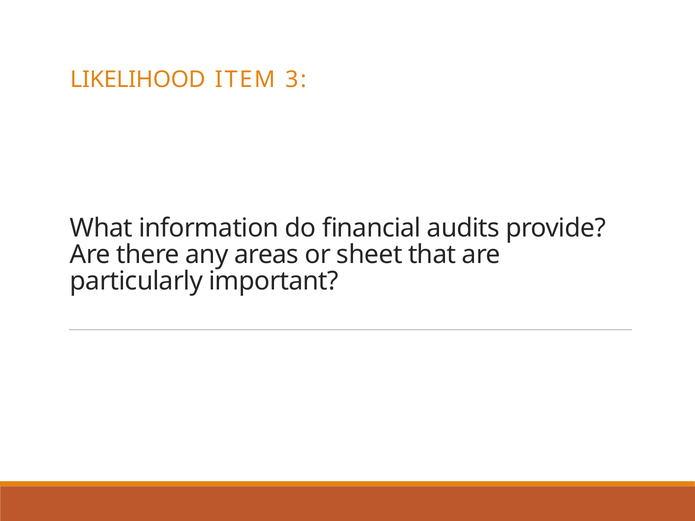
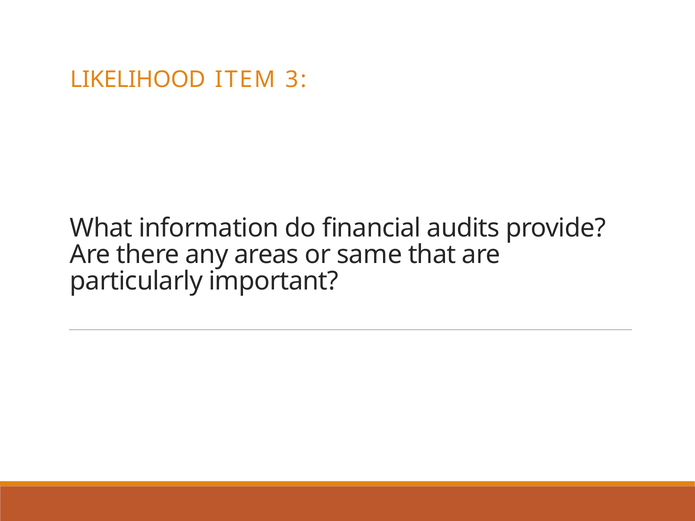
sheet: sheet -> same
